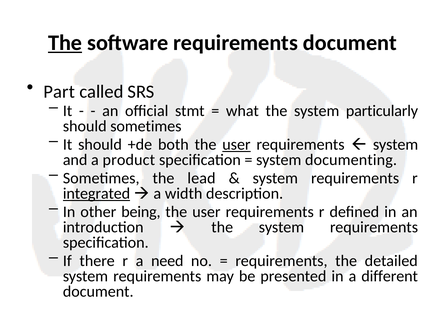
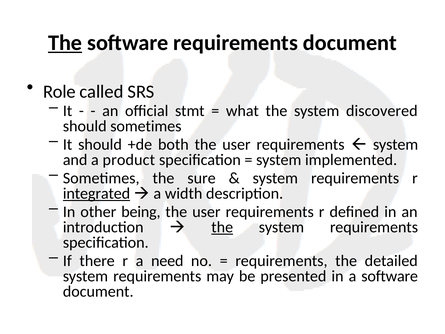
Part: Part -> Role
particularly: particularly -> discovered
user at (236, 144) underline: present -> none
documenting: documenting -> implemented
lead: lead -> sure
the at (222, 227) underline: none -> present
a different: different -> software
